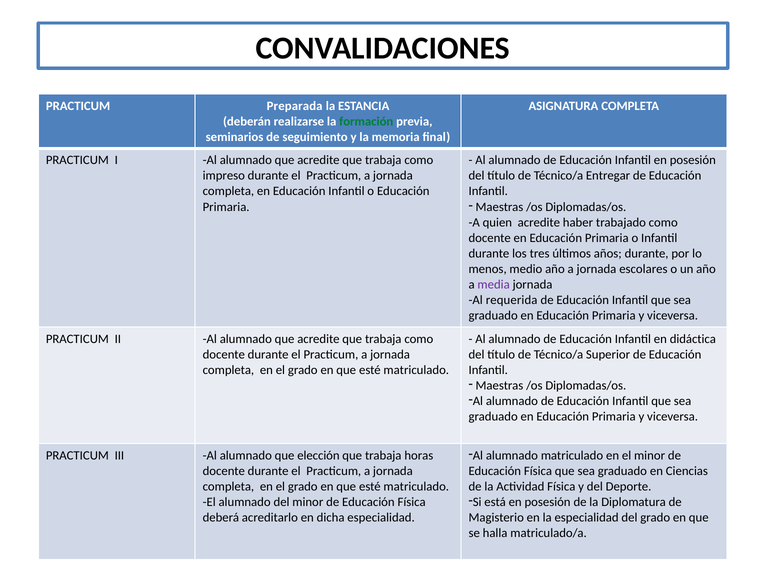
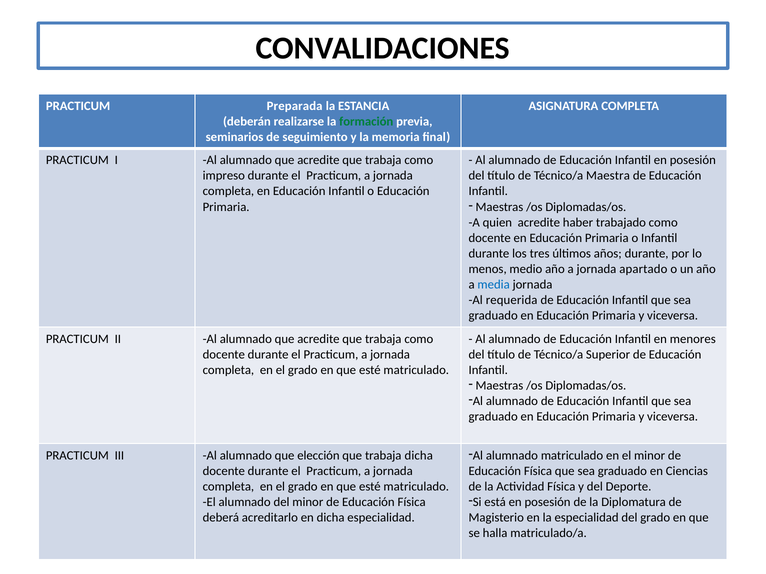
Entregar: Entregar -> Maestra
escolares: escolares -> apartado
media colour: purple -> blue
didáctica: didáctica -> menores
trabaja horas: horas -> dicha
